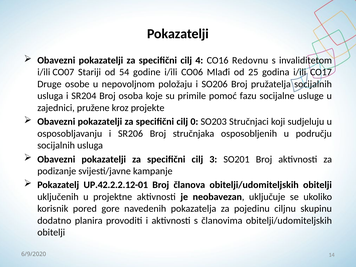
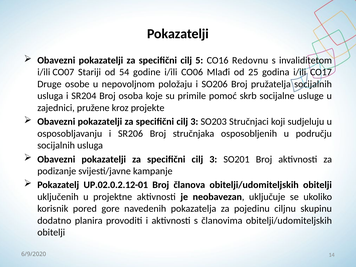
4: 4 -> 5
fazu: fazu -> skrb
0 at (194, 122): 0 -> 3
UP.42.2.2.12-01: UP.42.2.2.12-01 -> UP.02.0.2.12-01
